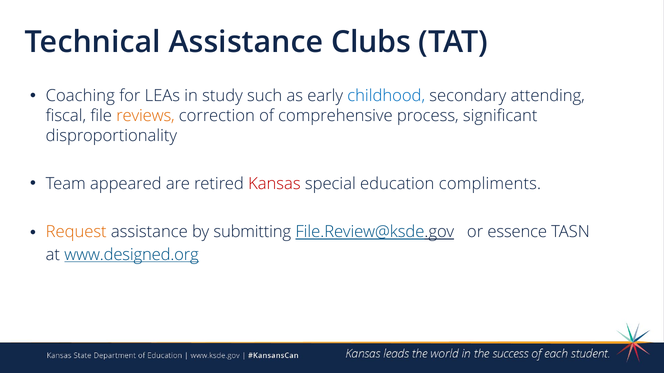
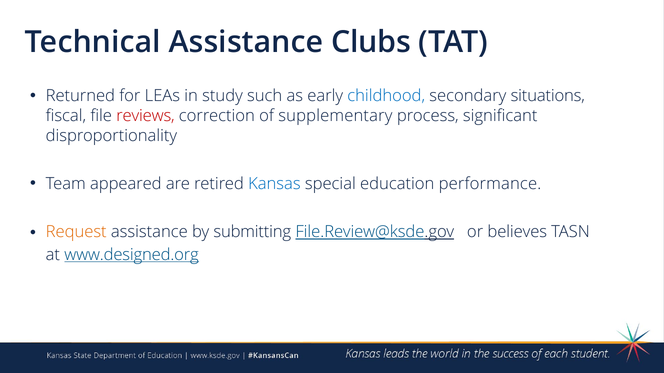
Coaching: Coaching -> Returned
attending: attending -> situations
reviews colour: orange -> red
comprehensive: comprehensive -> supplementary
Kansas colour: red -> blue
compliments: compliments -> performance
essence: essence -> believes
